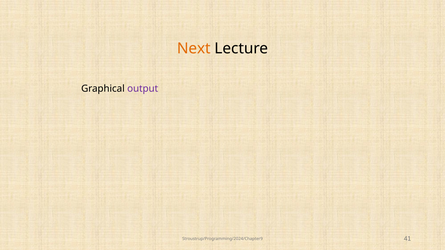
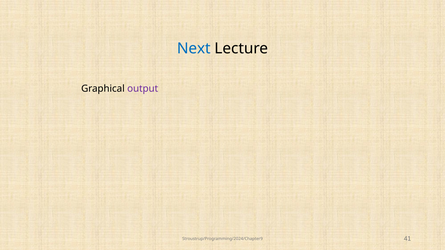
Next colour: orange -> blue
